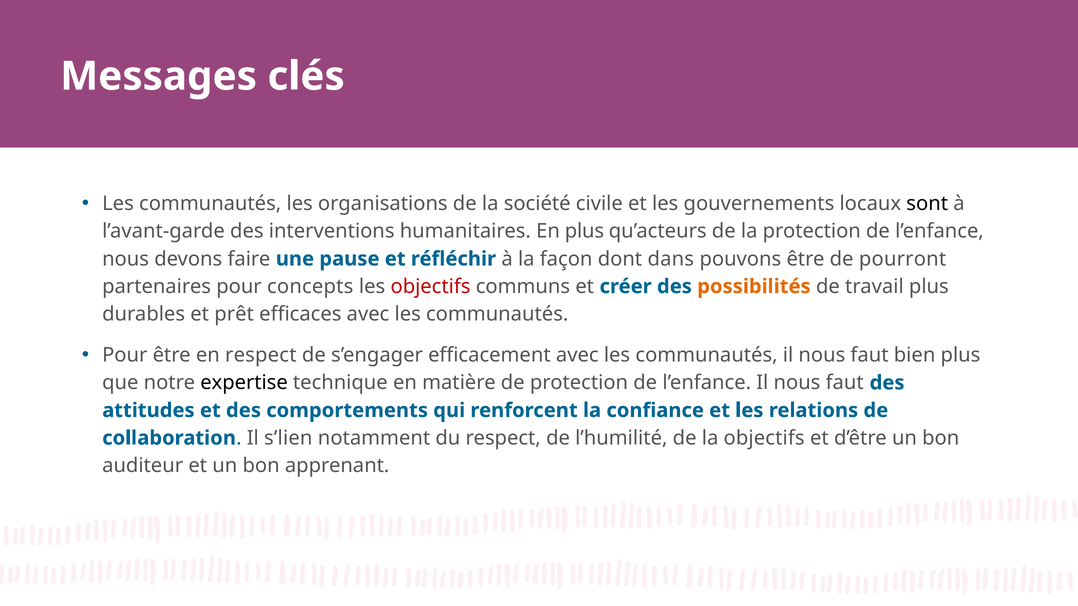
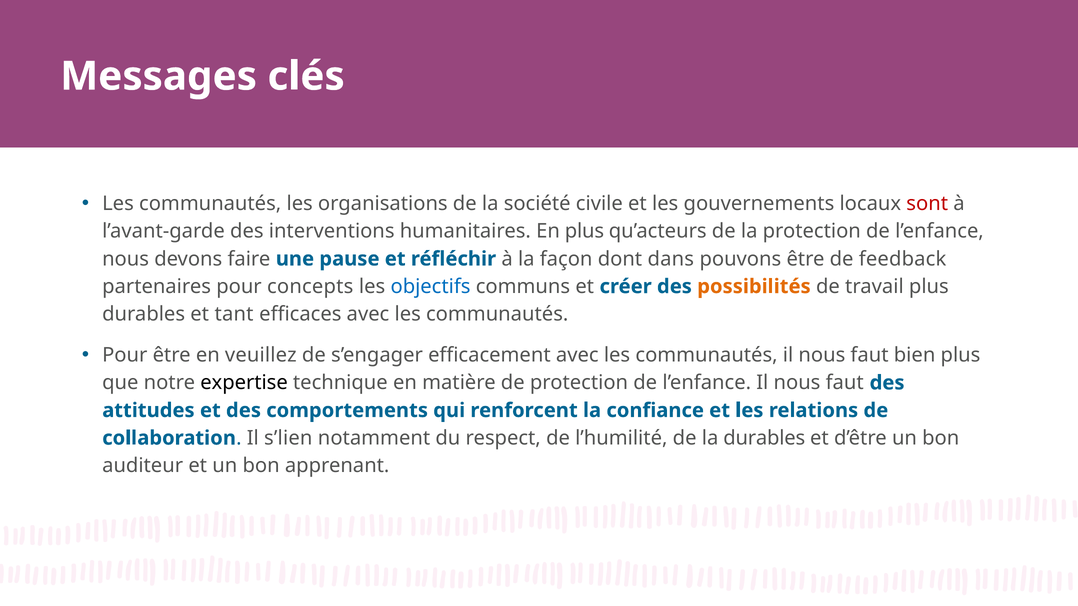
sont colour: black -> red
pourront: pourront -> feedback
objectifs at (431, 287) colour: red -> blue
prêt: prêt -> tant
en respect: respect -> veuillez
la objectifs: objectifs -> durables
